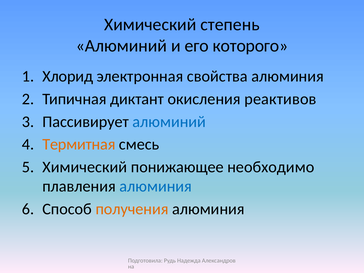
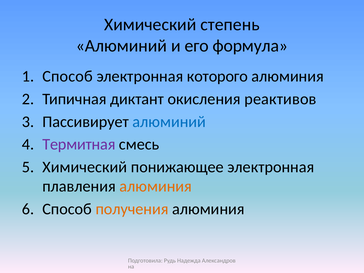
которого: которого -> формула
Хлорид at (68, 76): Хлорид -> Способ
свойства: свойства -> которого
Термитная colour: orange -> purple
понижающее необходимо: необходимо -> электронная
алюминия at (156, 186) colour: blue -> orange
